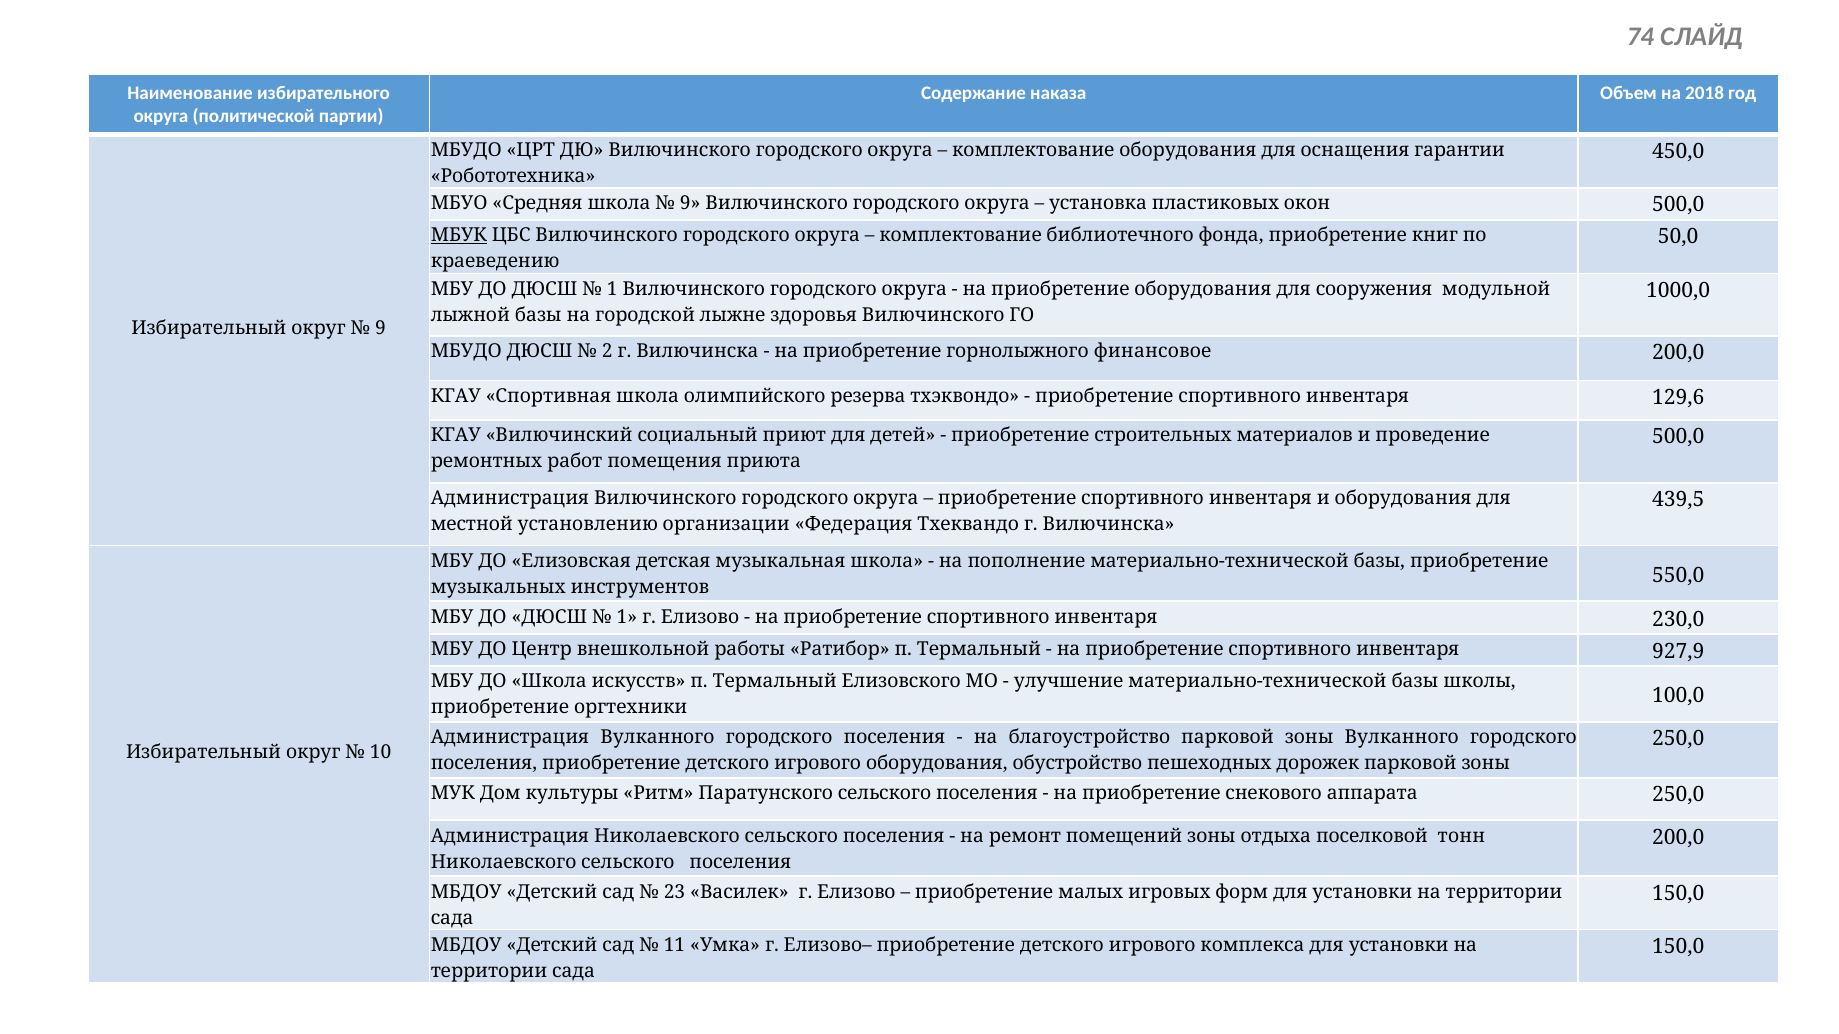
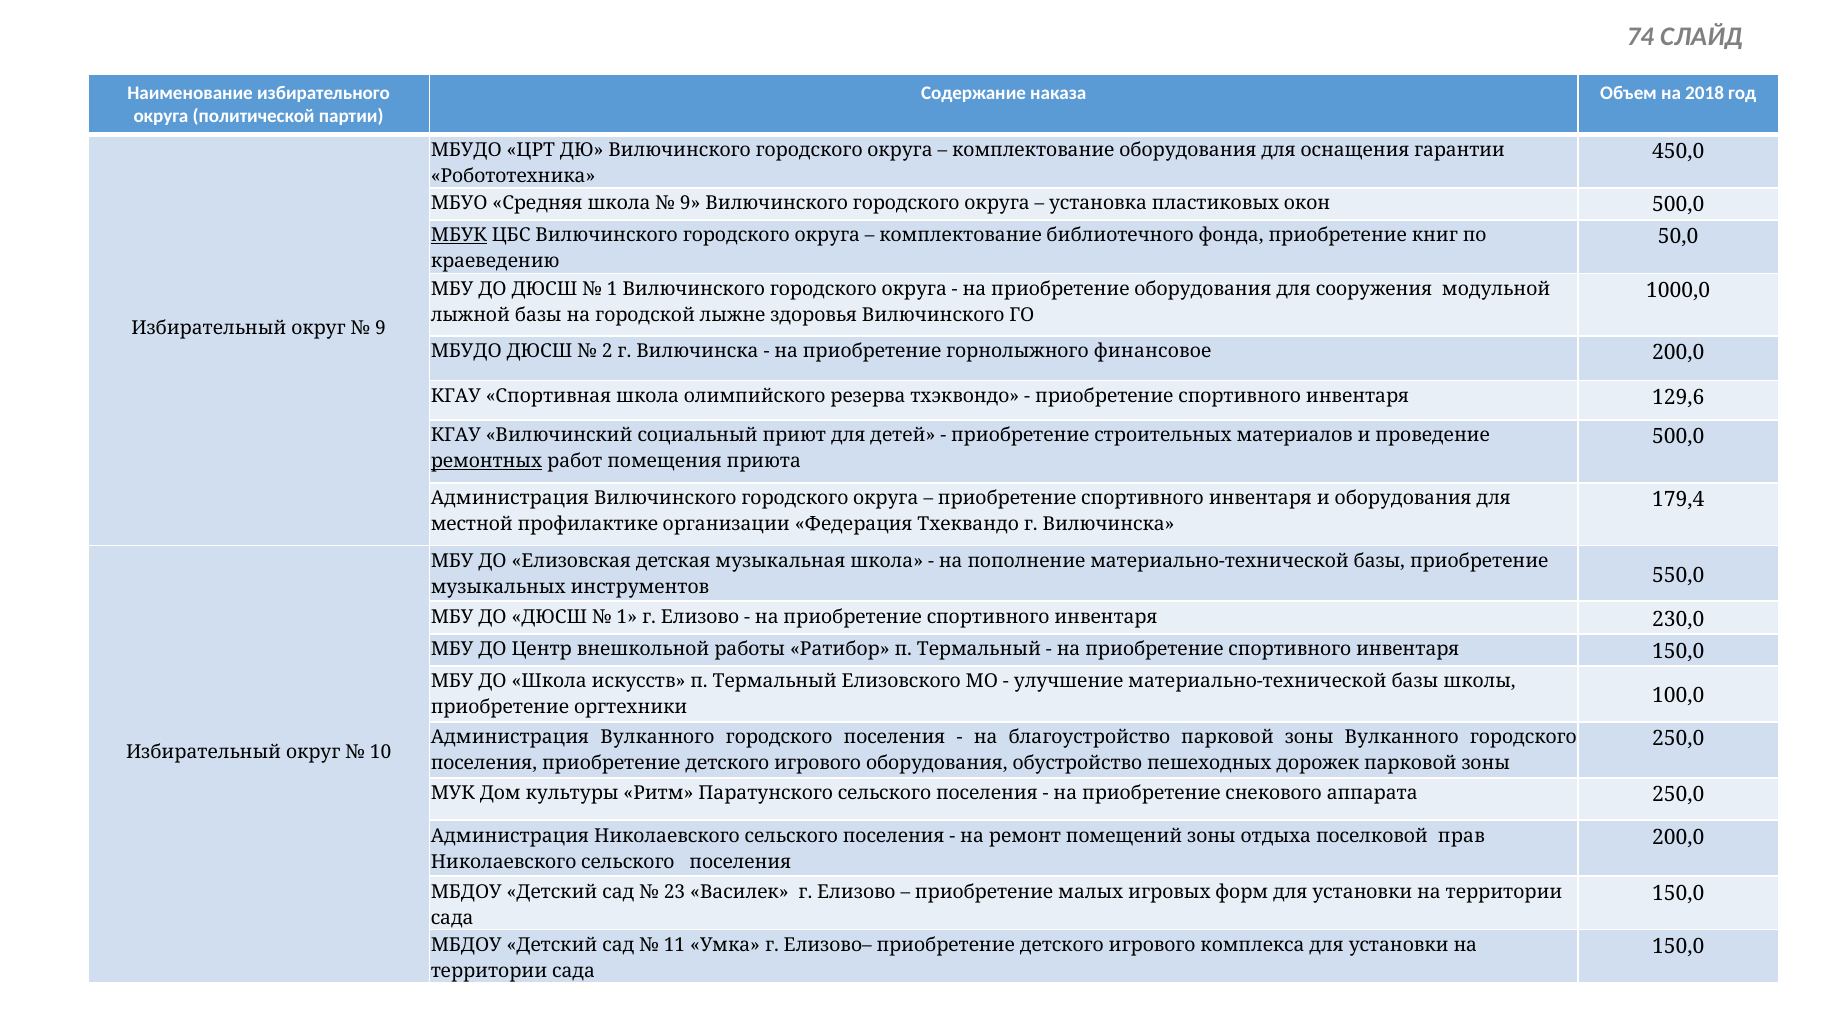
ремонтных underline: none -> present
439,5: 439,5 -> 179,4
установлению: установлению -> профилактике
инвентаря 927,9: 927,9 -> 150,0
тонн: тонн -> прав
